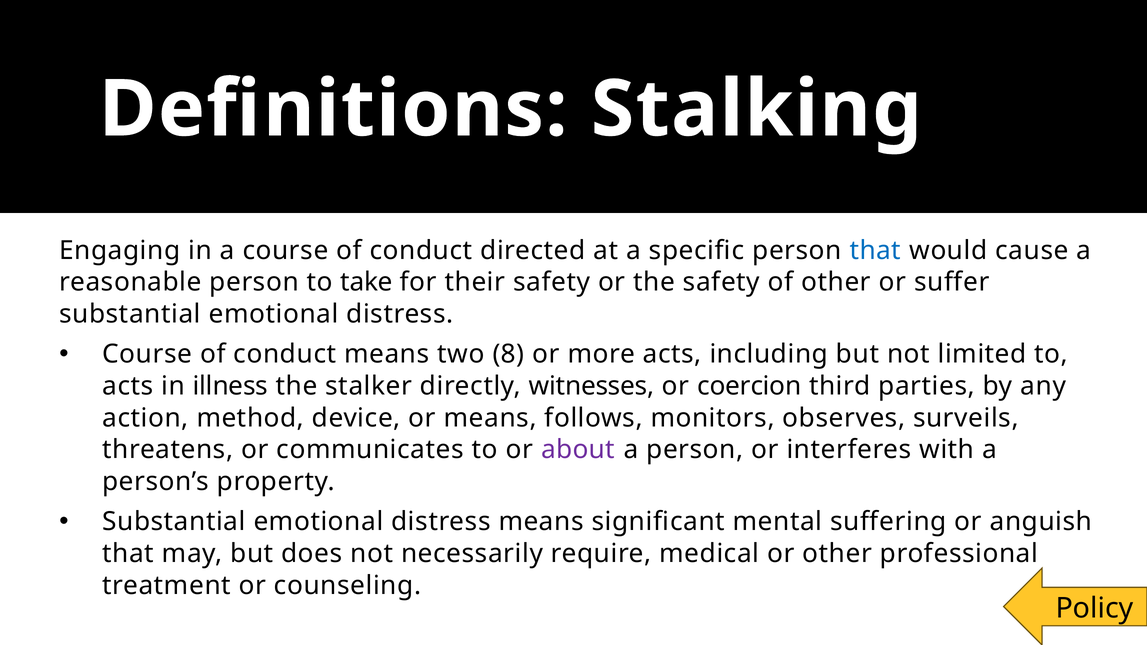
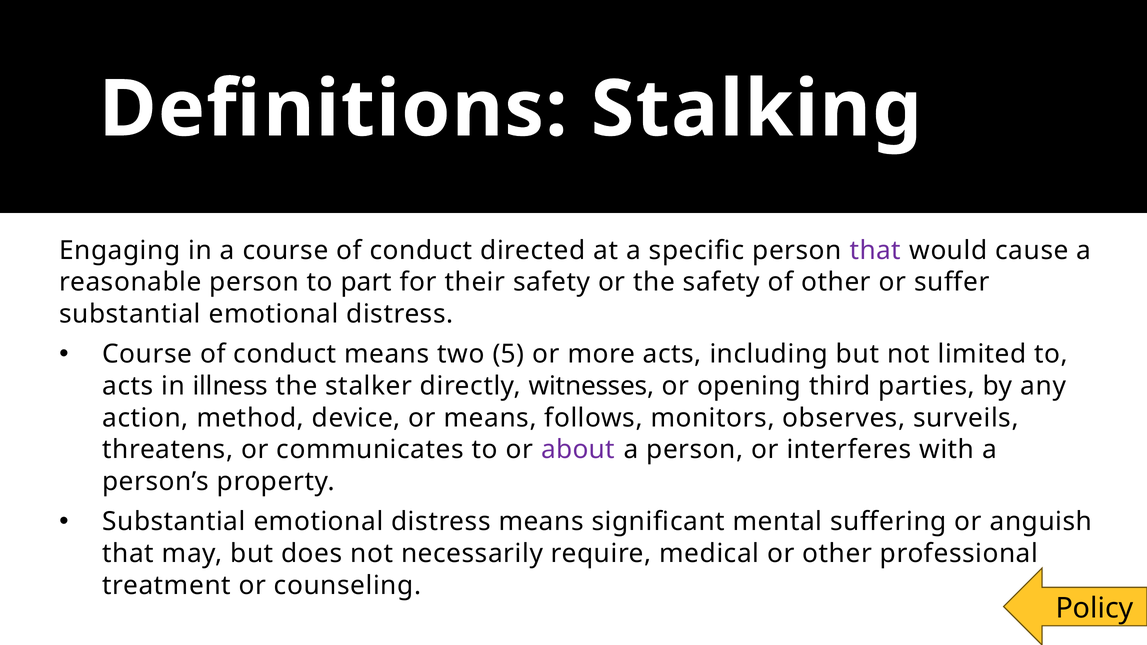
that at (875, 251) colour: blue -> purple
take: take -> part
8: 8 -> 5
coercion: coercion -> opening
